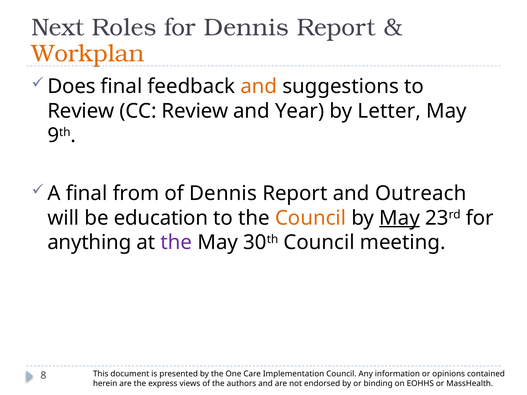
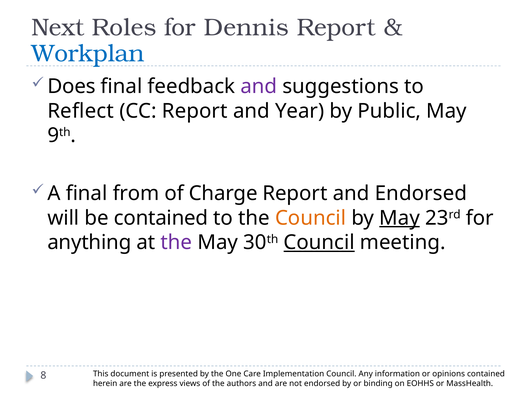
Workplan colour: orange -> blue
and at (259, 87) colour: orange -> purple
Review at (81, 111): Review -> Reflect
CC Review: Review -> Report
Letter: Letter -> Public
of Dennis: Dennis -> Charge
and Outreach: Outreach -> Endorsed
be education: education -> contained
Council at (319, 243) underline: none -> present
